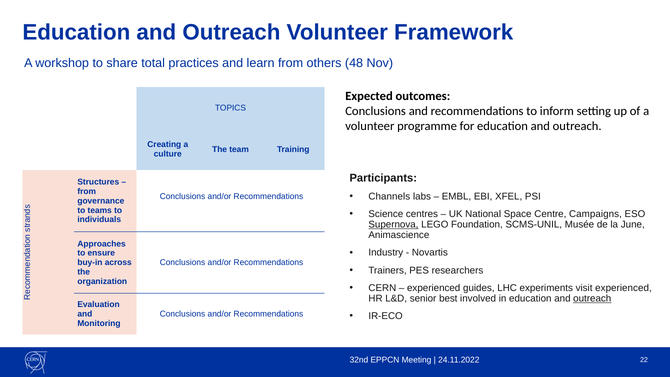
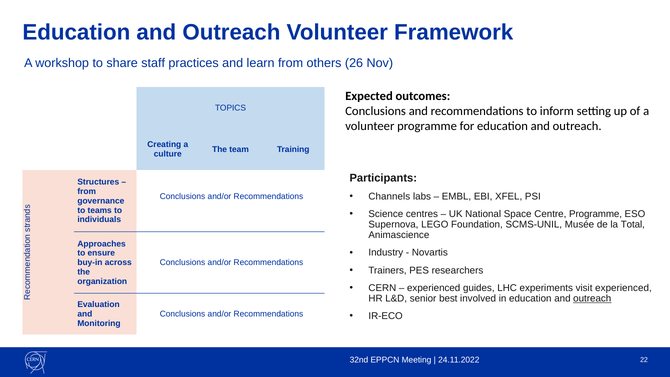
total: total -> staff
48: 48 -> 26
Centre Campaigns: Campaigns -> Programme
Supernova underline: present -> none
June: June -> Total
